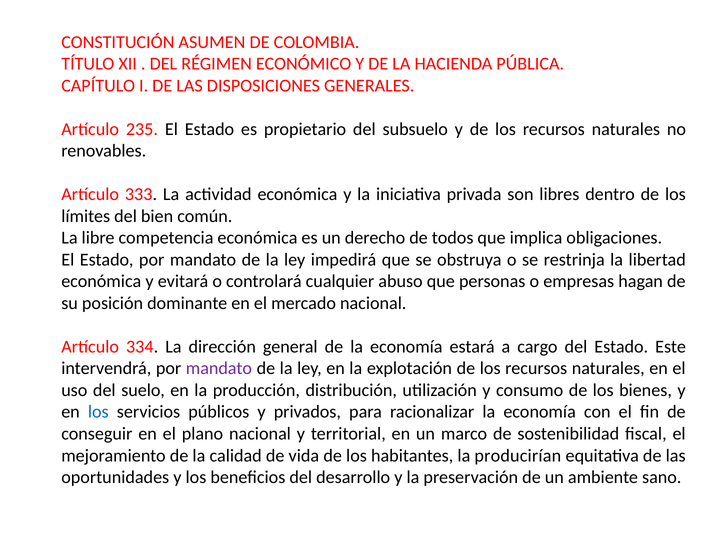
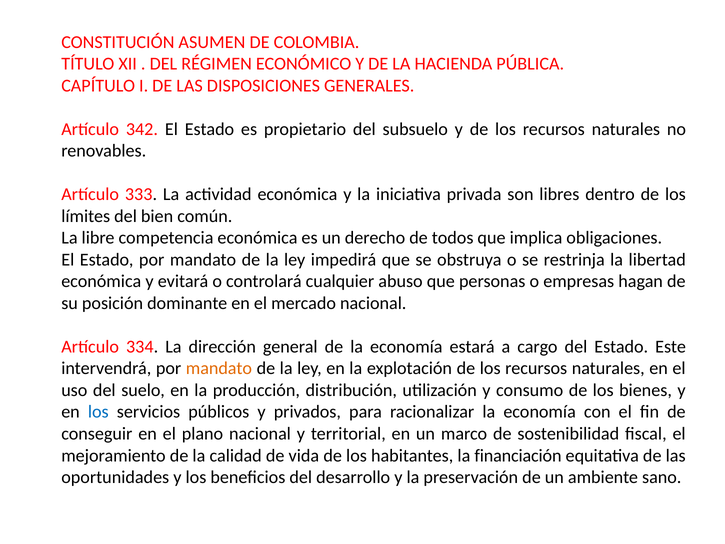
235: 235 -> 342
mandato at (219, 368) colour: purple -> orange
producirían: producirían -> financiación
